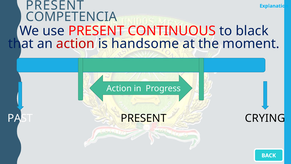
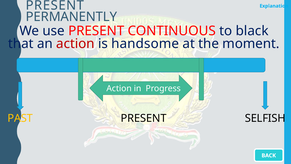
COMPETENCIA: COMPETENCIA -> PERMANENTLY
PAST colour: white -> yellow
CRYING: CRYING -> SELFISH
